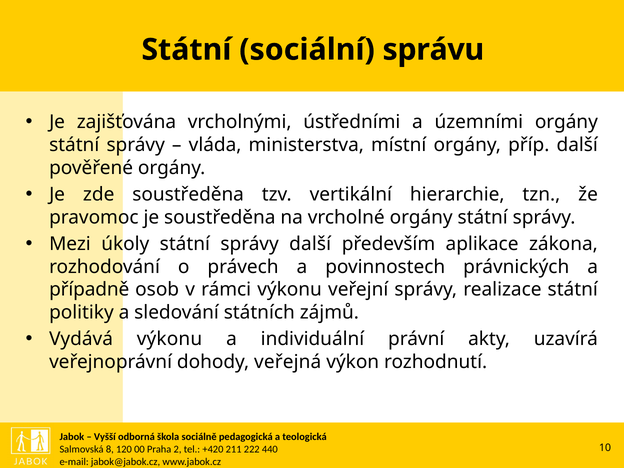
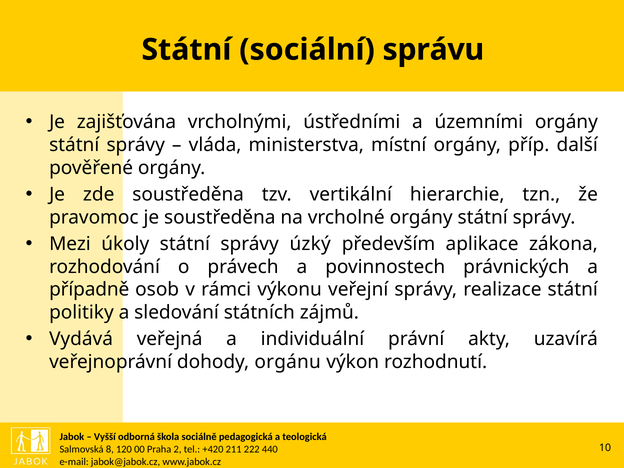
správy další: další -> úzký
Vydává výkonu: výkonu -> veřejná
veřejná: veřejná -> orgánu
